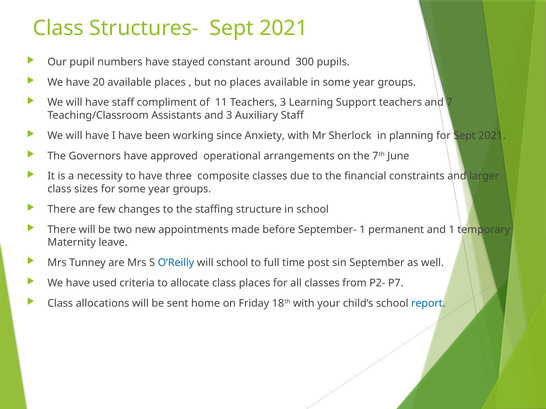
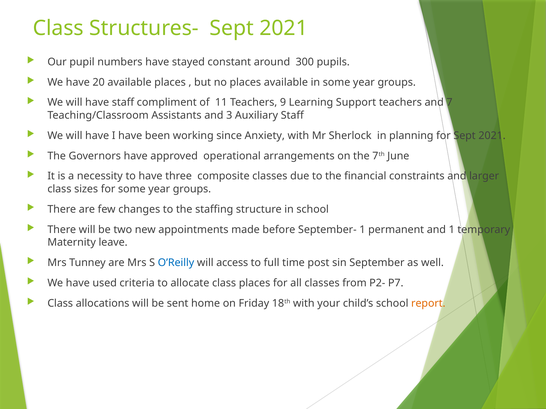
Teachers 3: 3 -> 9
will school: school -> access
report colour: blue -> orange
